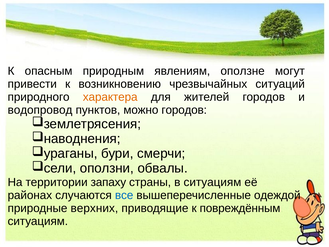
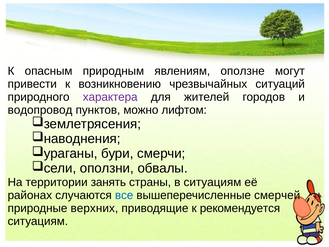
характера colour: orange -> purple
можно городов: городов -> лифтом
запаху: запаху -> занять
одеждой: одеждой -> смерчей
повреждённым: повреждённым -> рекомендуется
